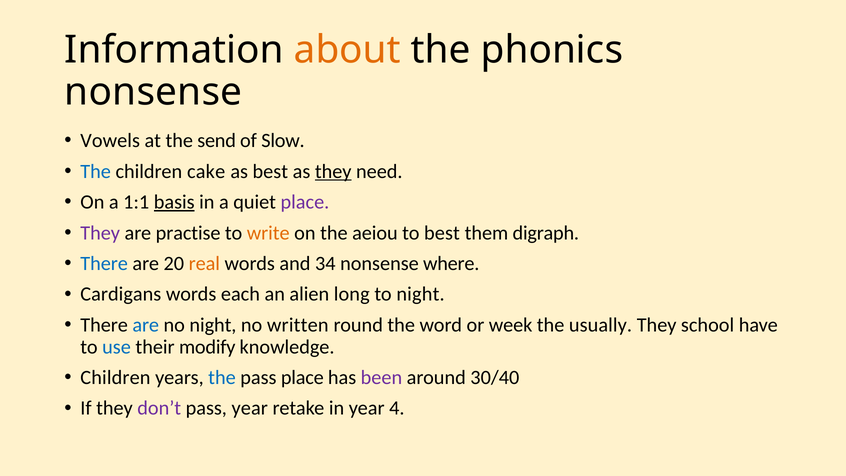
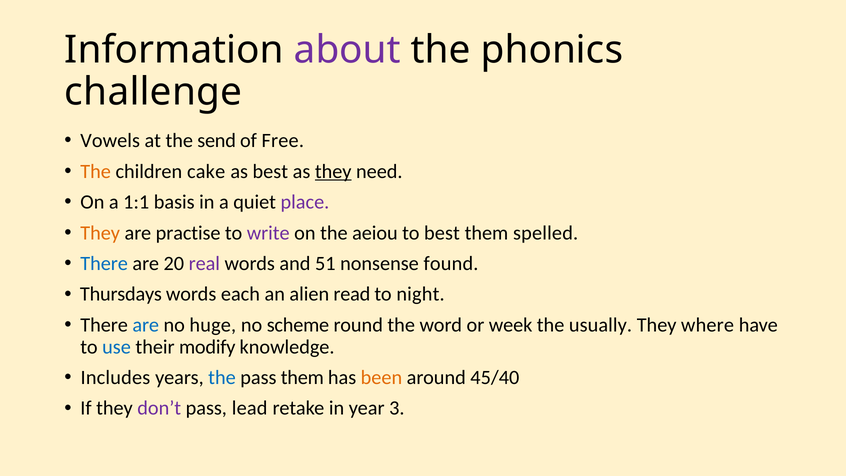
about colour: orange -> purple
nonsense at (153, 92): nonsense -> challenge
Slow: Slow -> Free
The at (96, 171) colour: blue -> orange
basis underline: present -> none
They at (100, 233) colour: purple -> orange
write colour: orange -> purple
digraph: digraph -> spelled
real colour: orange -> purple
34: 34 -> 51
where: where -> found
Cardigans: Cardigans -> Thursdays
long: long -> read
no night: night -> huge
written: written -> scheme
school: school -> where
Children at (115, 377): Children -> Includes
pass place: place -> them
been colour: purple -> orange
30/40: 30/40 -> 45/40
pass year: year -> lead
4: 4 -> 3
